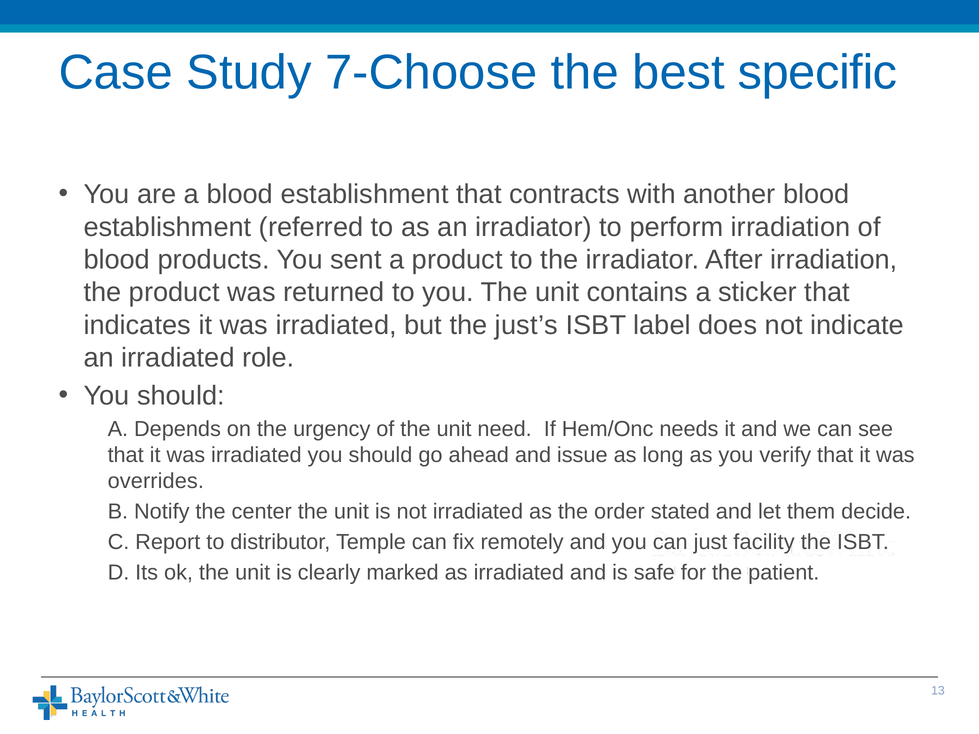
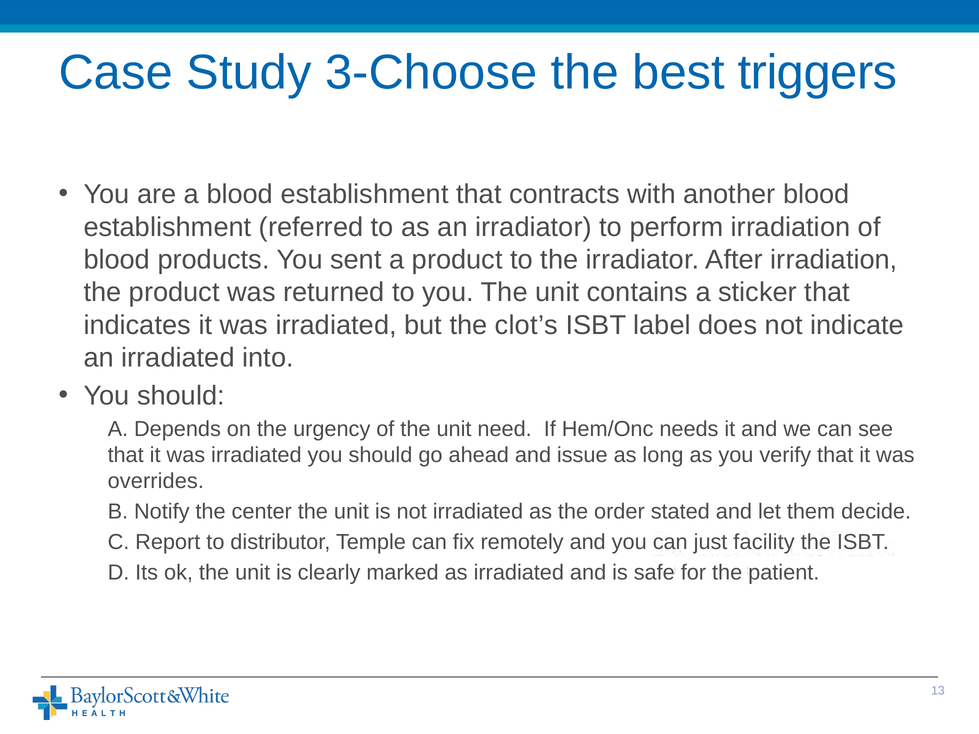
7-Choose: 7-Choose -> 3-Choose
specific: specific -> triggers
just’s: just’s -> clot’s
role: role -> into
